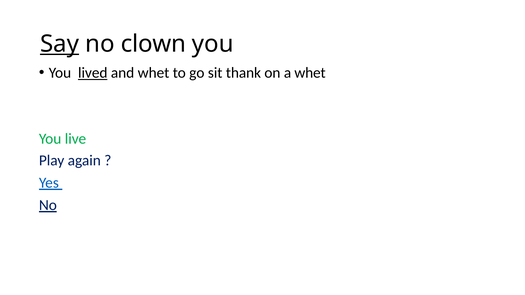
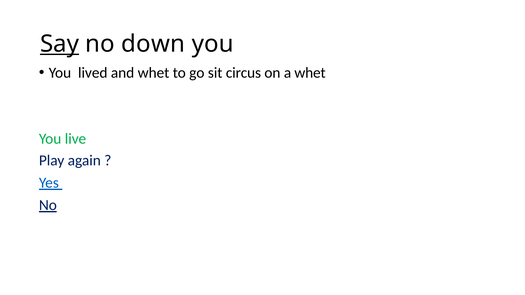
clown: clown -> down
lived underline: present -> none
thank: thank -> circus
